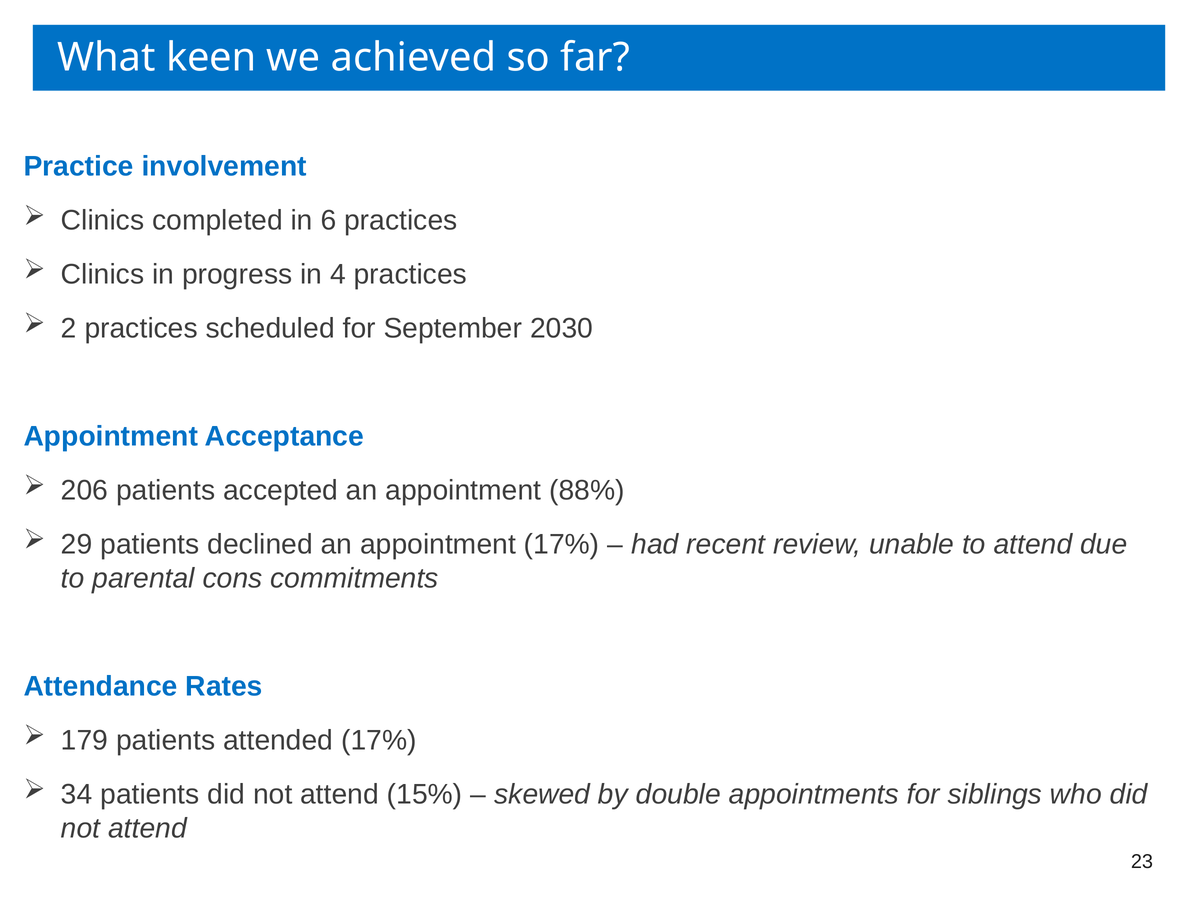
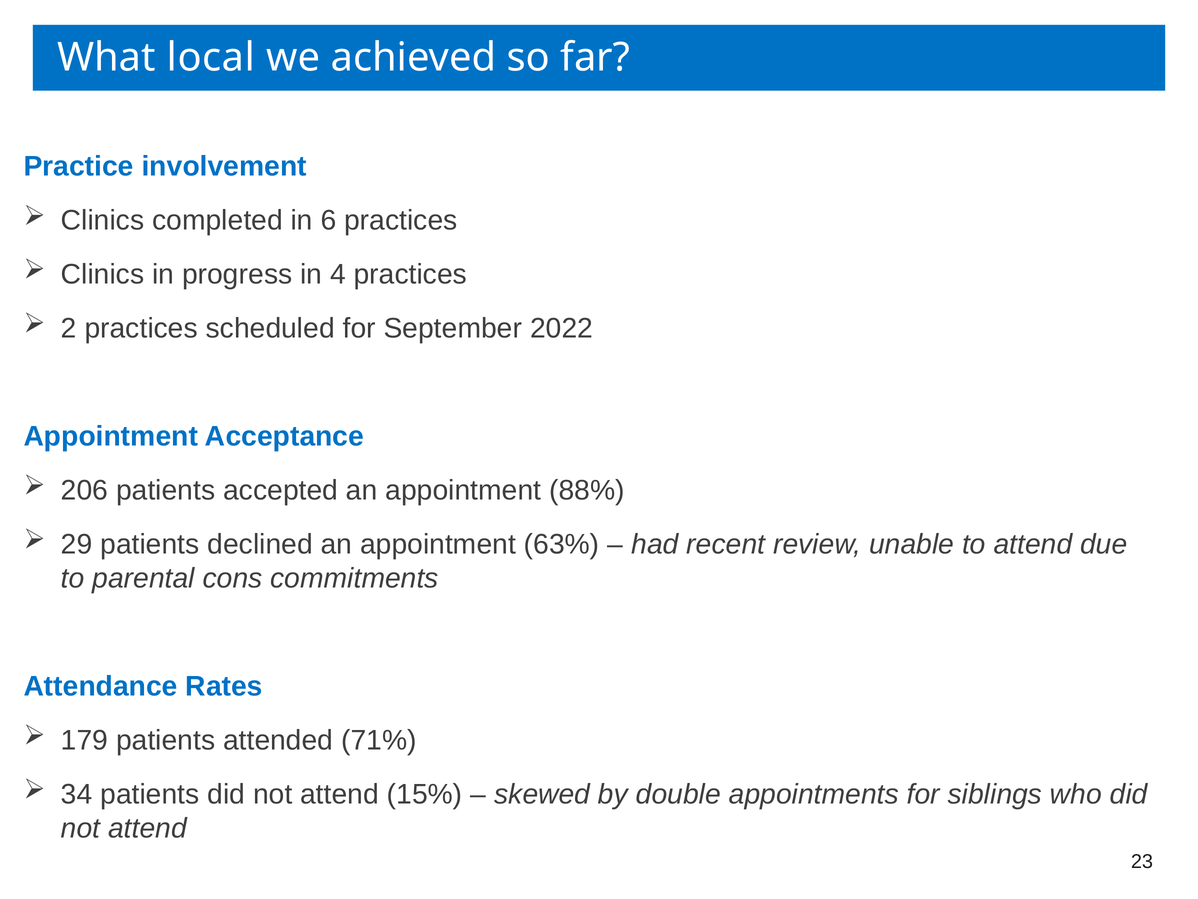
keen: keen -> local
2030: 2030 -> 2022
appointment 17%: 17% -> 63%
attended 17%: 17% -> 71%
